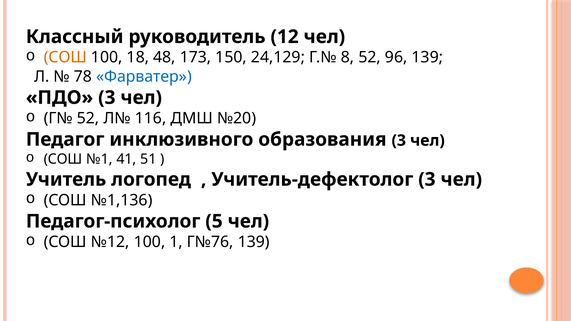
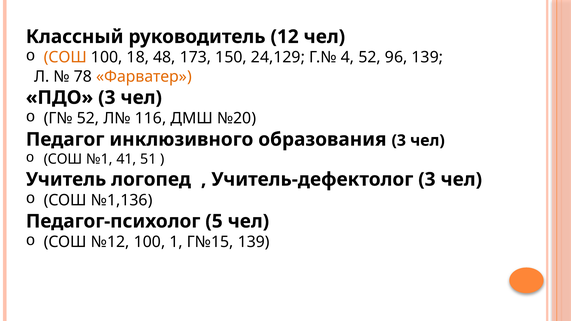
8: 8 -> 4
Фарватер colour: blue -> orange
Г№76: Г№76 -> Г№15
